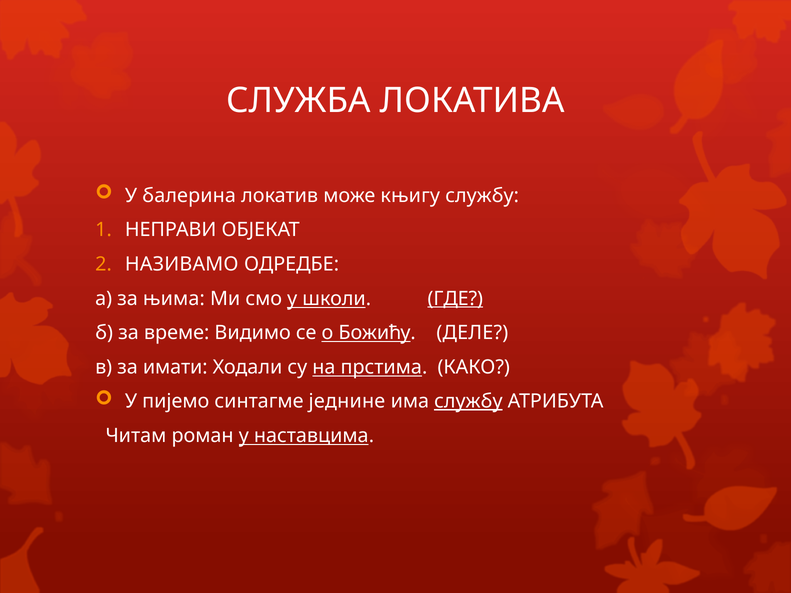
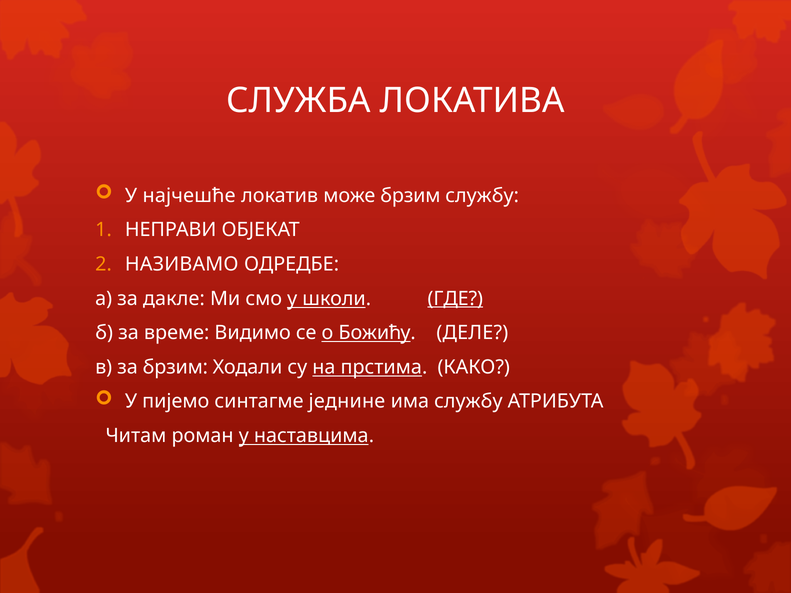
балерина: балерина -> најчешће
може књигу: књигу -> брзим
њима: њима -> дакле
за имати: имати -> брзим
службу at (468, 401) underline: present -> none
